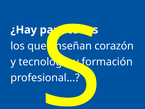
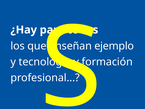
corazón: corazón -> ejemplo
